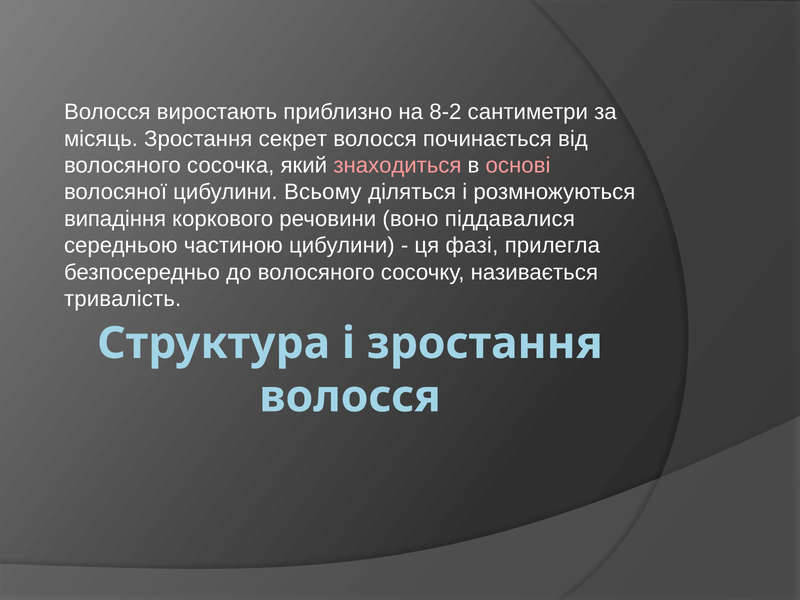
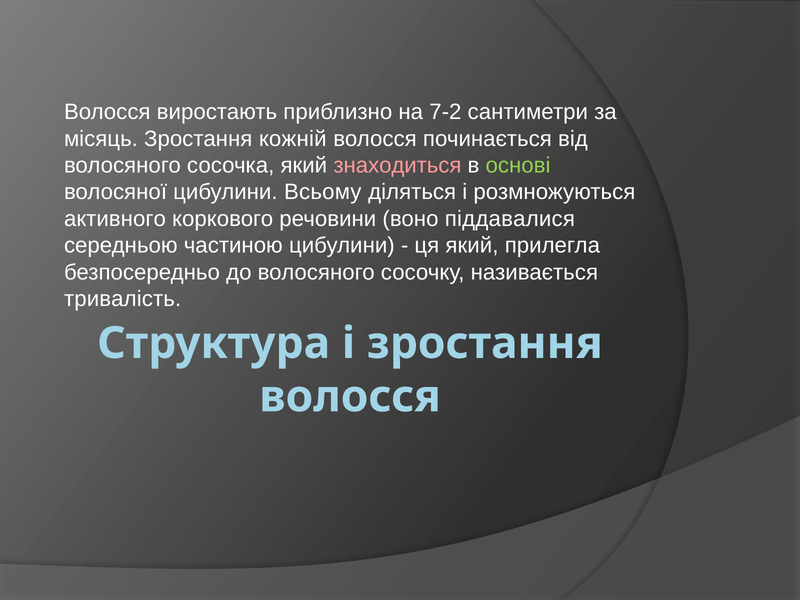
8-2: 8-2 -> 7-2
секрет: секрет -> кожній
основі colour: pink -> light green
випадіння: випадіння -> активного
ця фазі: фазі -> який
